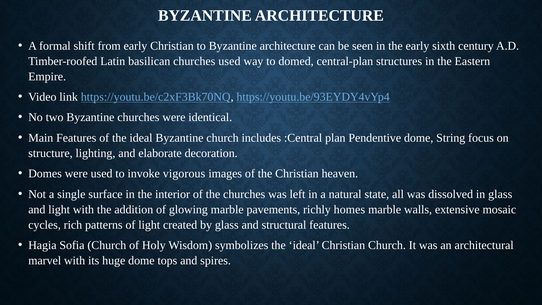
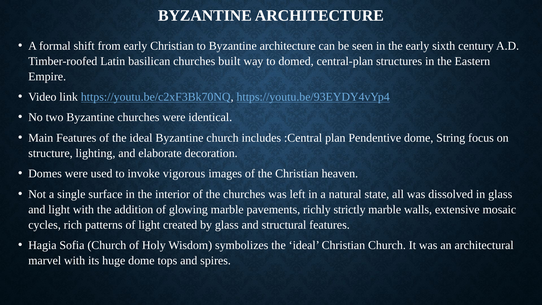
churches used: used -> built
homes: homes -> strictly
